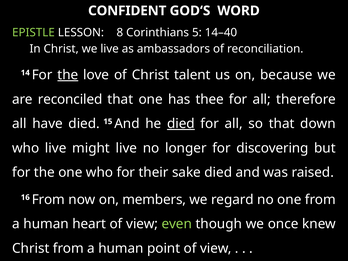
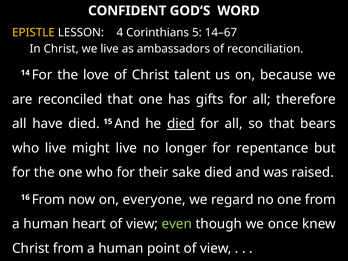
EPISTLE colour: light green -> yellow
8: 8 -> 4
14–40: 14–40 -> 14–67
the at (68, 75) underline: present -> none
thee: thee -> gifts
down: down -> bears
discovering: discovering -> repentance
members: members -> everyone
